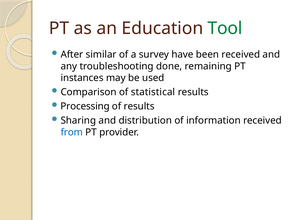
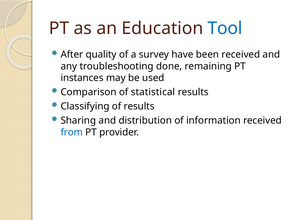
Tool colour: green -> blue
similar: similar -> quality
Processing: Processing -> Classifying
